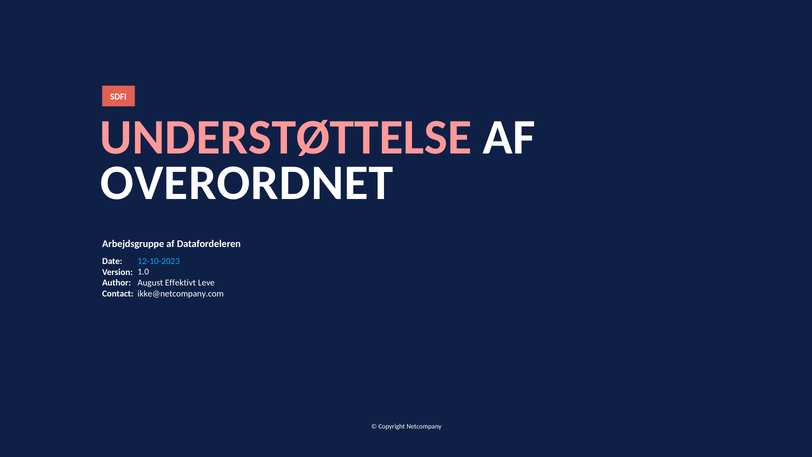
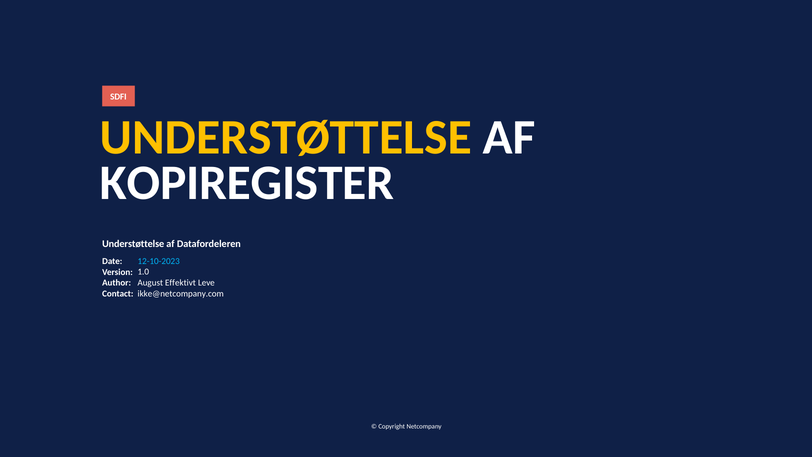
UNDERSTØTTELSE at (286, 137) colour: pink -> yellow
OVERORDNET: OVERORDNET -> KOPIREGISTER
Arbejdsgruppe at (133, 244): Arbejdsgruppe -> Understøttelse
